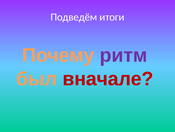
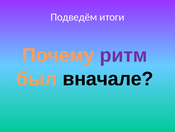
вначале colour: red -> black
